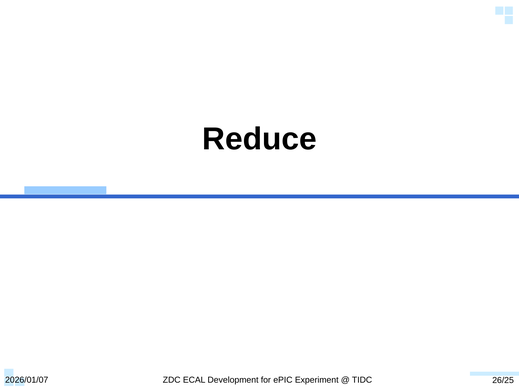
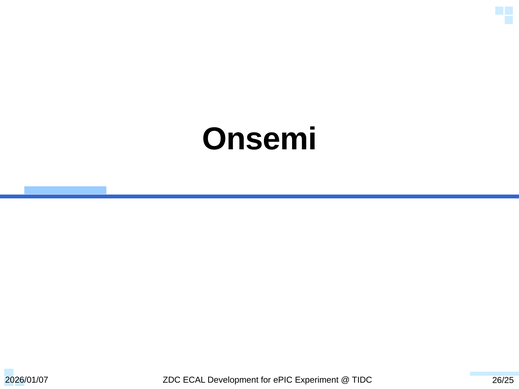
Reduce: Reduce -> Onsemi
